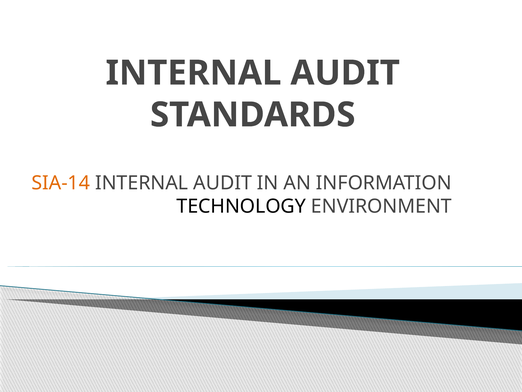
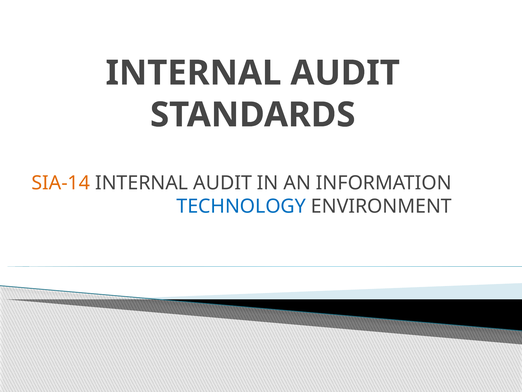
TECHNOLOGY colour: black -> blue
